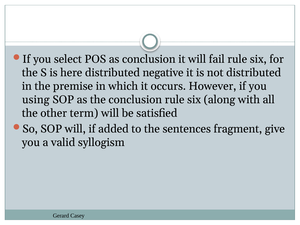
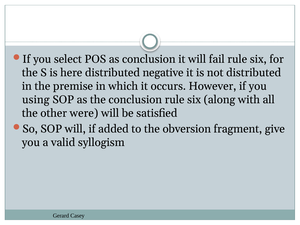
term: term -> were
sentences: sentences -> obversion
